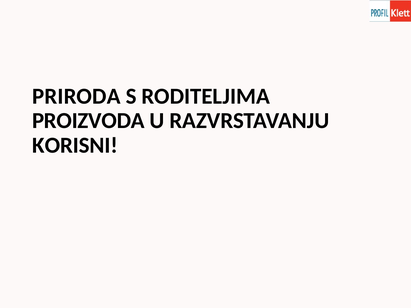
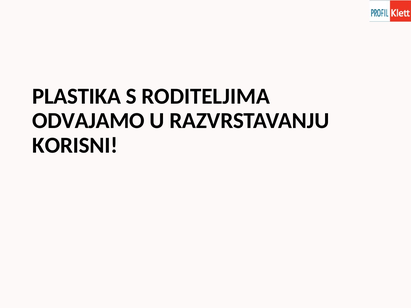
PRIRODA: PRIRODA -> PLASTIKA
PROIZVODA: PROIZVODA -> ODVAJAMO
